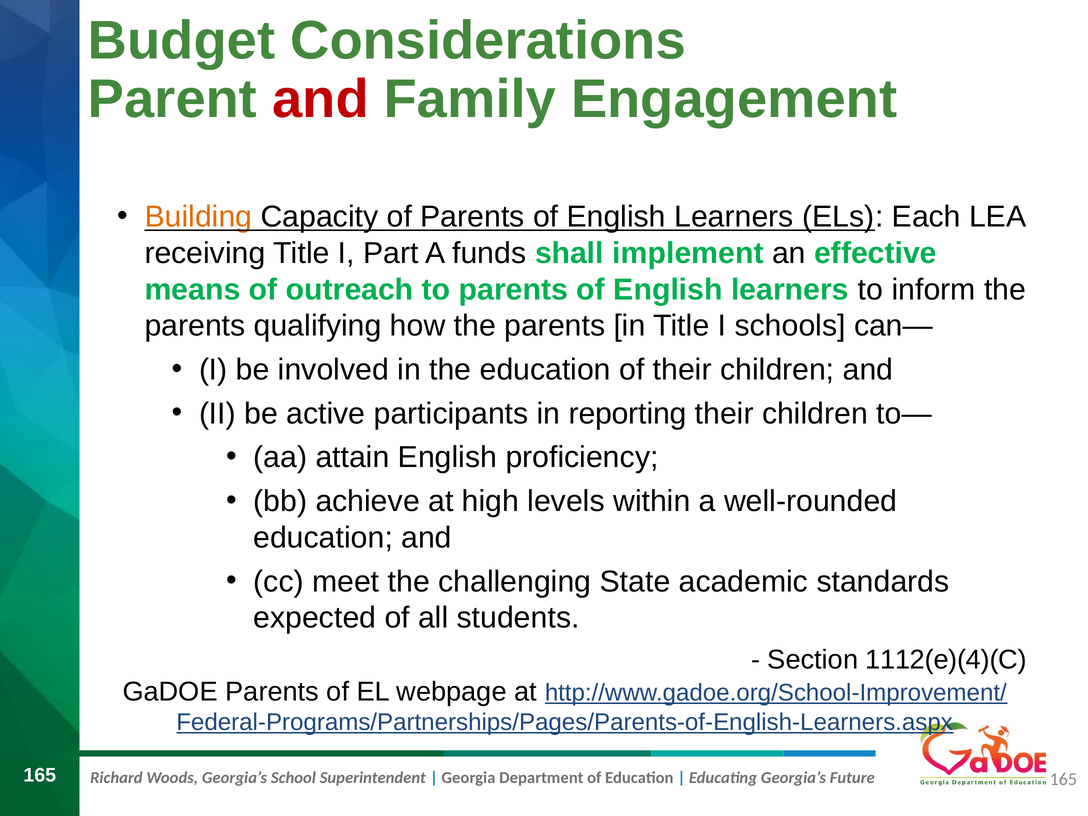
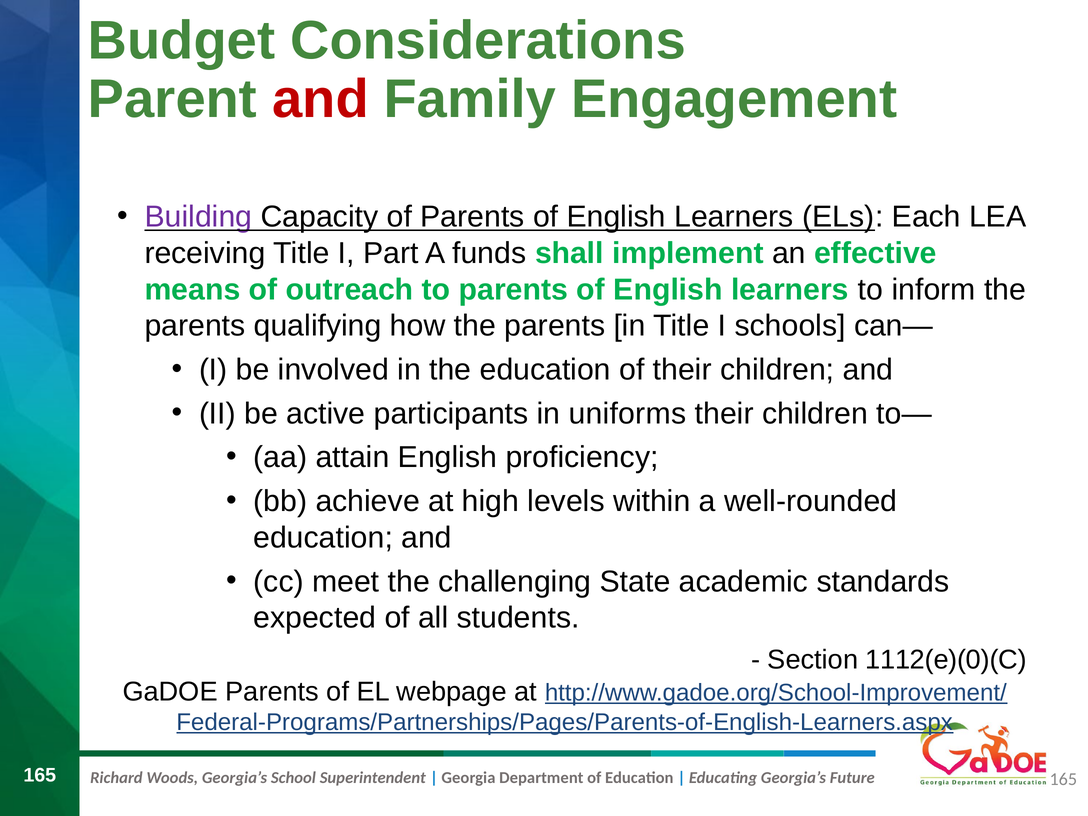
Building colour: orange -> purple
reporting: reporting -> uniforms
1112(e)(4)(C: 1112(e)(4)(C -> 1112(e)(0)(C
